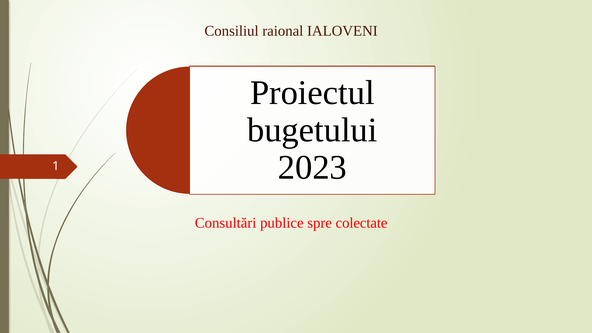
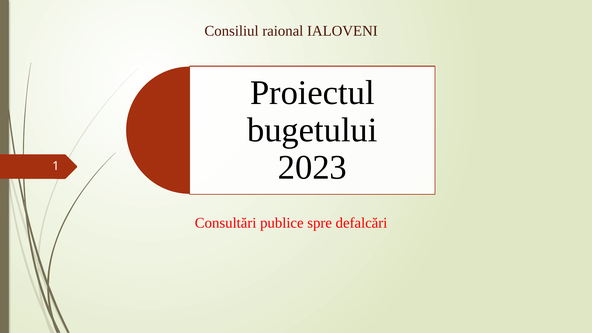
colectate: colectate -> defalcări
